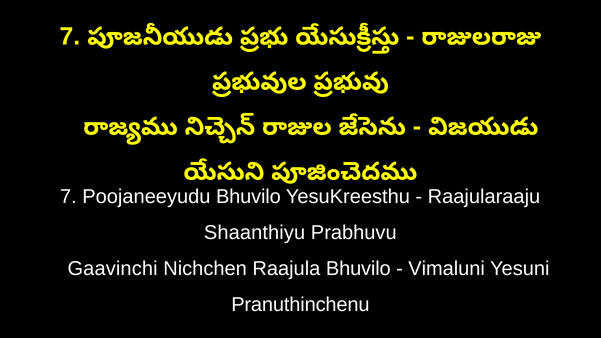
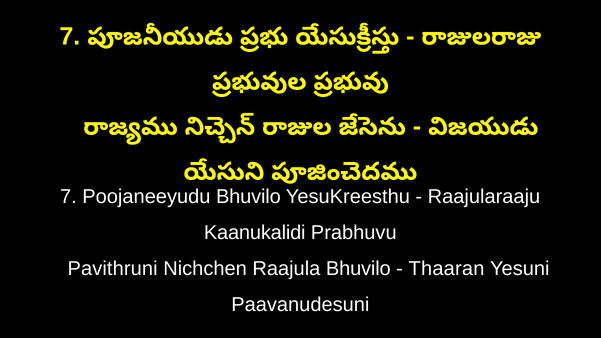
Shaanthiyu: Shaanthiyu -> Kaanukalidi
Gaavinchi: Gaavinchi -> Pavithruni
Vimaluni: Vimaluni -> Thaaran
Pranuthinchenu: Pranuthinchenu -> Paavanudesuni
